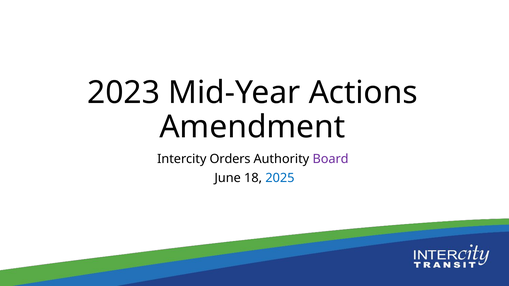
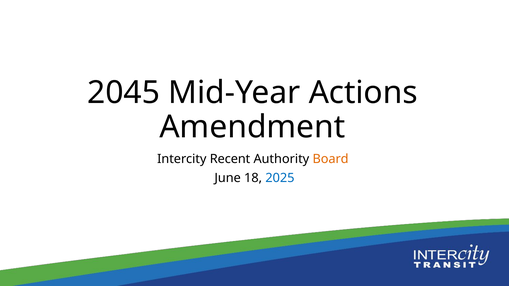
2023: 2023 -> 2045
Orders: Orders -> Recent
Board colour: purple -> orange
